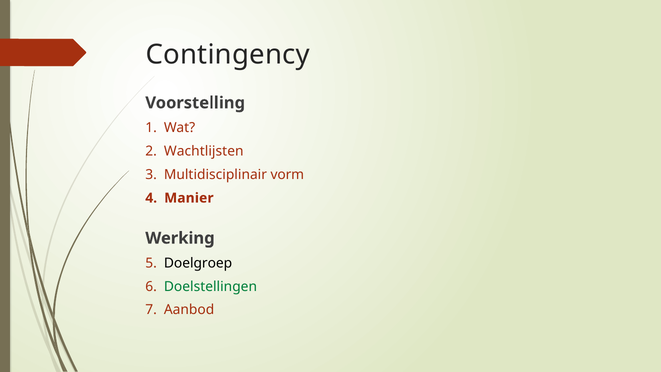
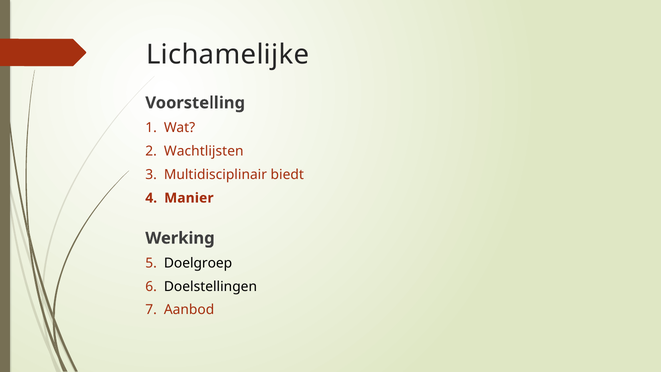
Contingency: Contingency -> Lichamelijke
vorm: vorm -> biedt
Doelstellingen colour: green -> black
